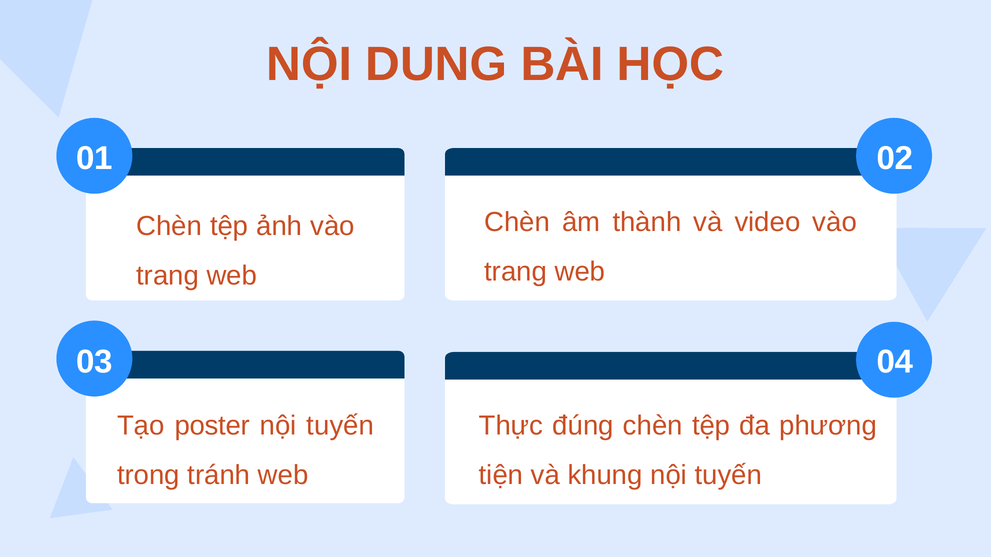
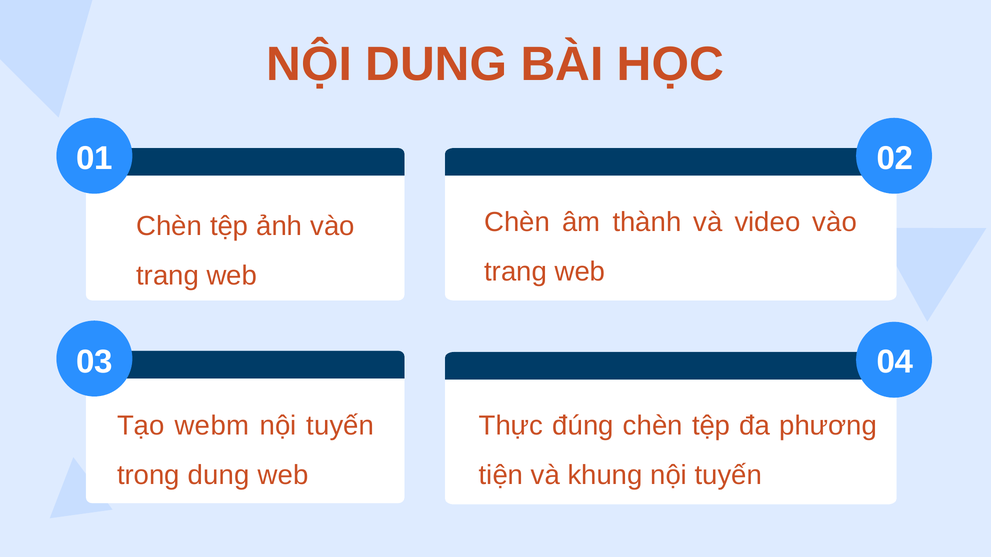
poster: poster -> webm
trong tránh: tránh -> dung
